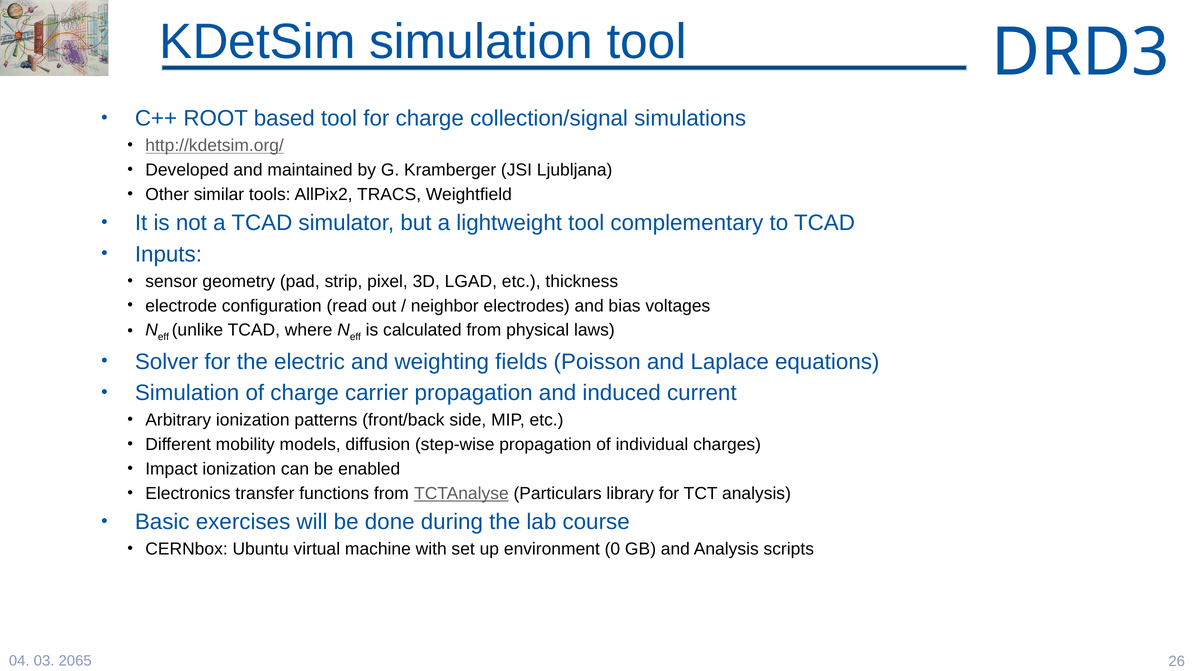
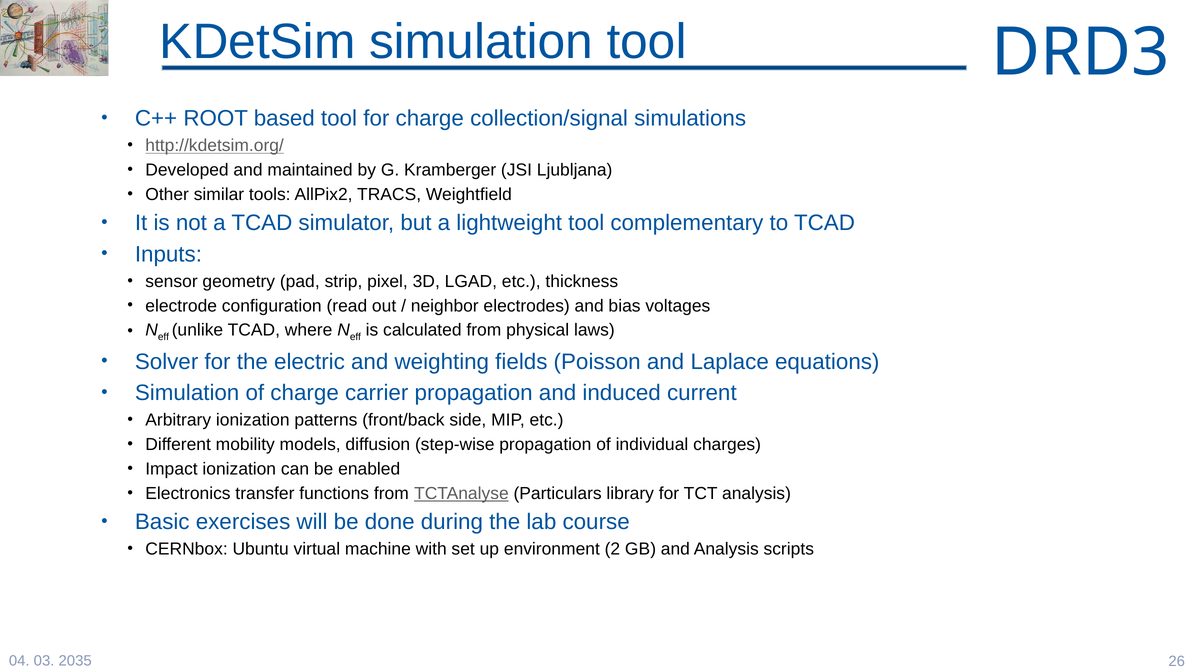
0: 0 -> 2
2065: 2065 -> 2035
